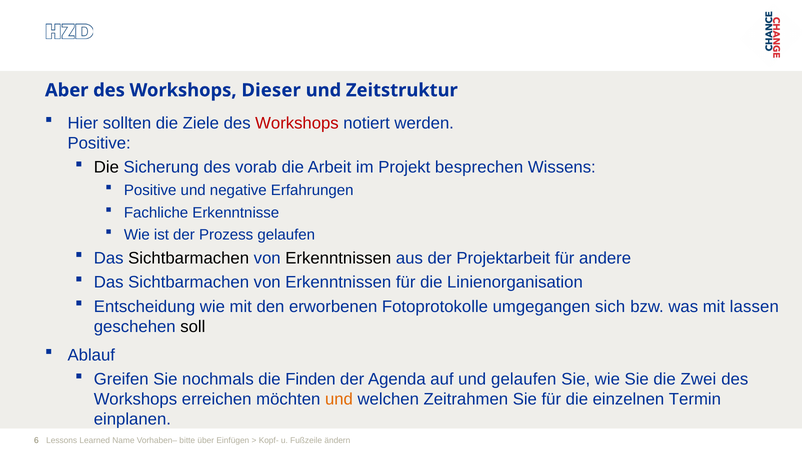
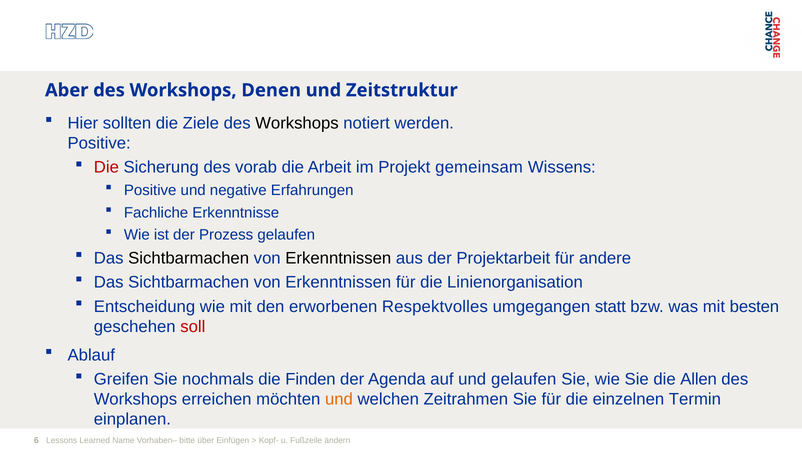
Dieser: Dieser -> Denen
Workshops at (297, 123) colour: red -> black
Die at (106, 167) colour: black -> red
besprechen: besprechen -> gemeinsam
Fotoprotokolle: Fotoprotokolle -> Respektvolles
sich: sich -> statt
lassen: lassen -> besten
soll colour: black -> red
Zwei: Zwei -> Allen
